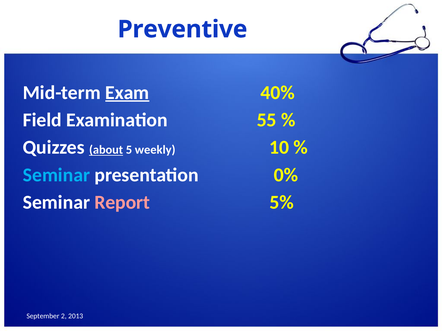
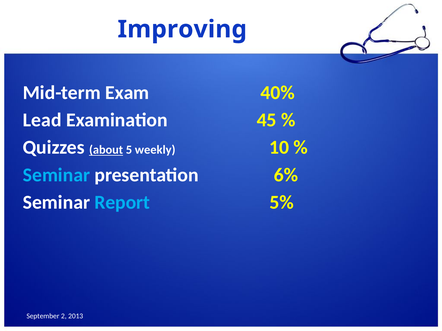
Preventive: Preventive -> Improving
Exam underline: present -> none
Field: Field -> Lead
55: 55 -> 45
0%: 0% -> 6%
Report colour: pink -> light blue
